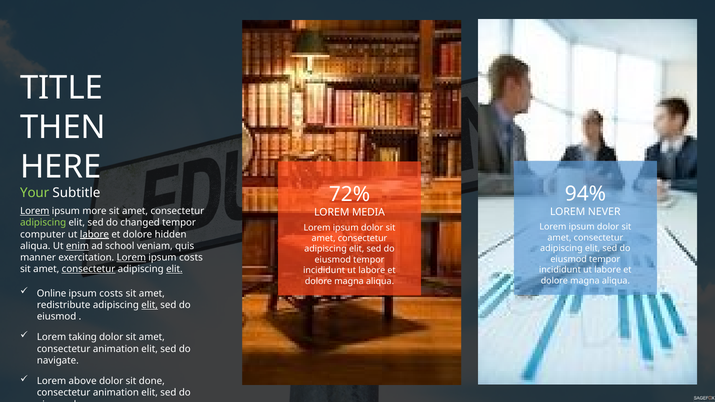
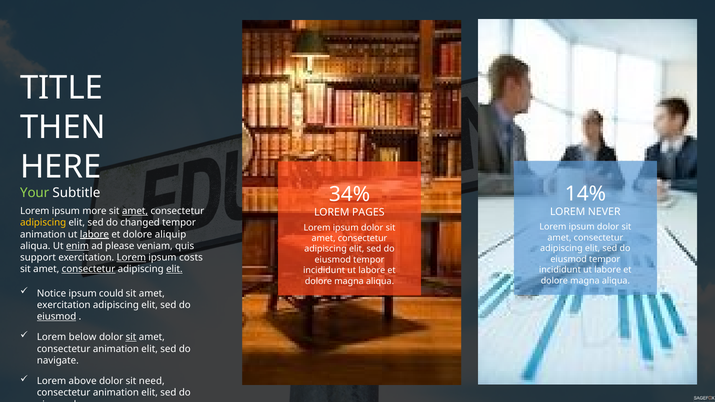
94%: 94% -> 14%
72%: 72% -> 34%
Lorem at (35, 211) underline: present -> none
amet at (135, 211) underline: none -> present
MEDIA: MEDIA -> PAGES
adipiscing at (43, 223) colour: light green -> yellow
computer at (43, 234): computer -> animation
hidden: hidden -> aliquip
school: school -> please
manner: manner -> support
Online: Online -> Notice
costs at (111, 294): costs -> could
redistribute at (64, 305): redistribute -> exercitation
elit at (150, 305) underline: present -> none
eiusmod at (57, 317) underline: none -> present
taking: taking -> below
sit at (131, 337) underline: none -> present
done: done -> need
